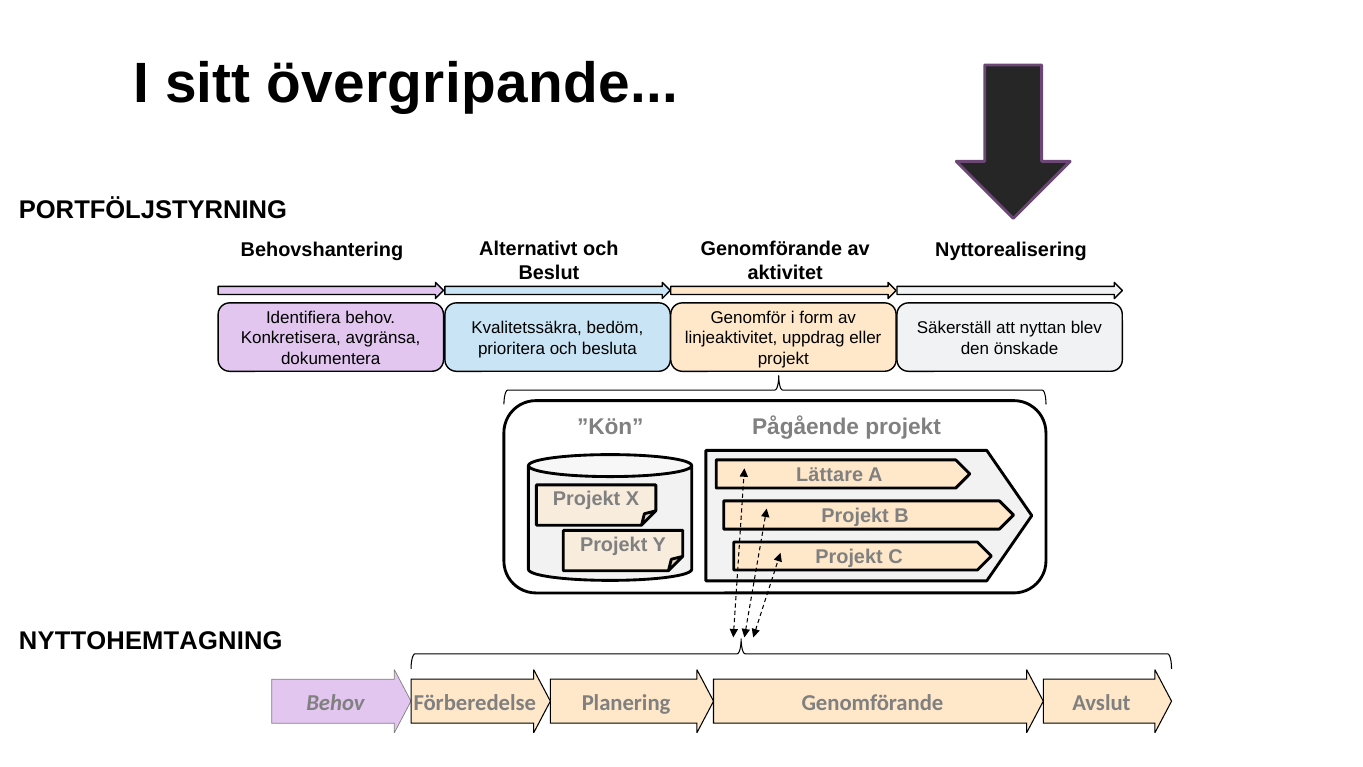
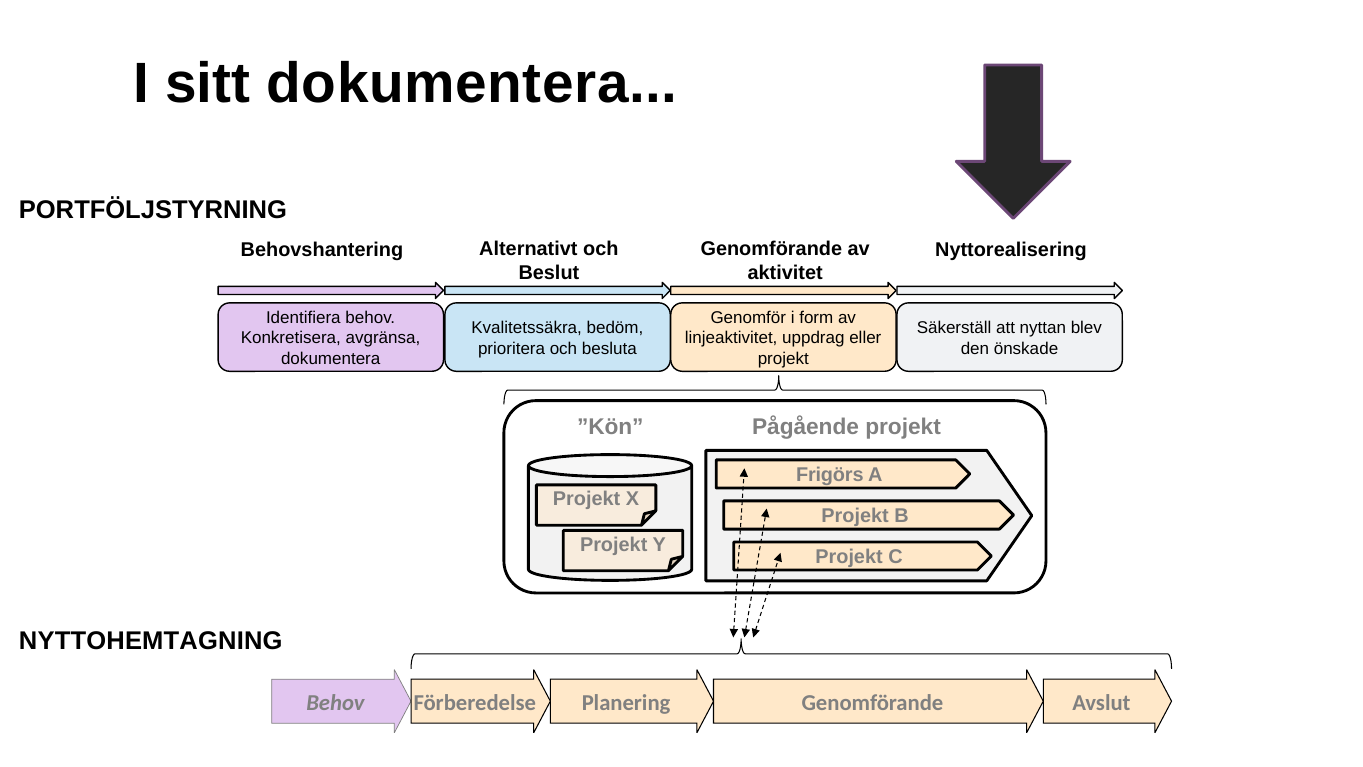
sitt övergripande: övergripande -> dokumentera
Lättare: Lättare -> Frigörs
